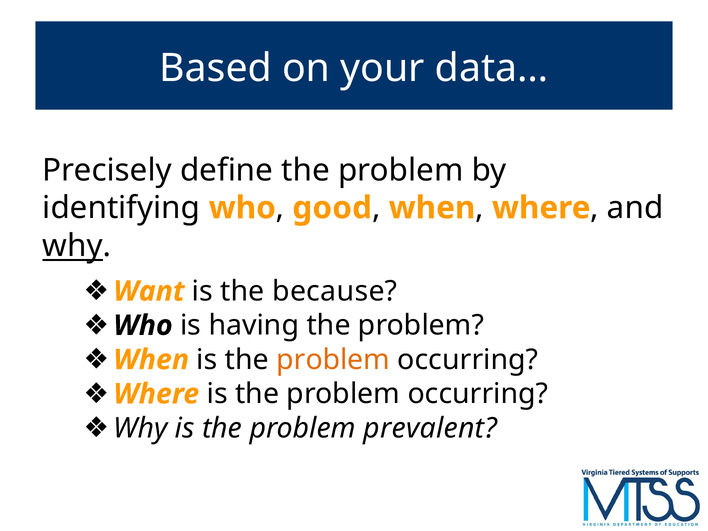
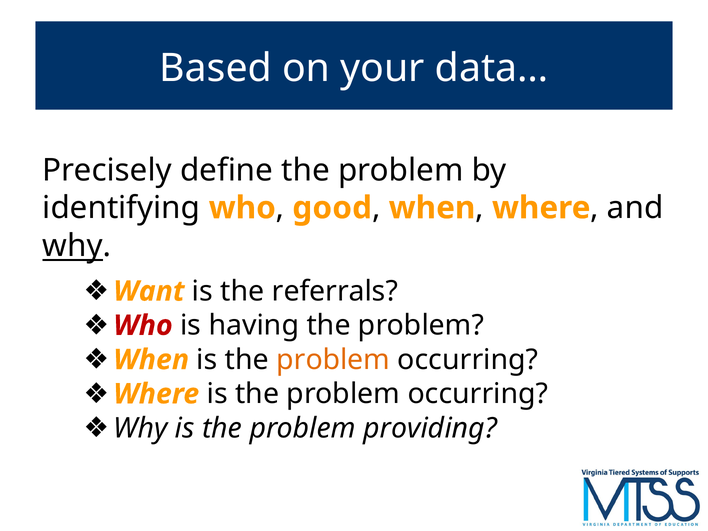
because: because -> referrals
Who at (143, 326) colour: black -> red
prevalent: prevalent -> providing
